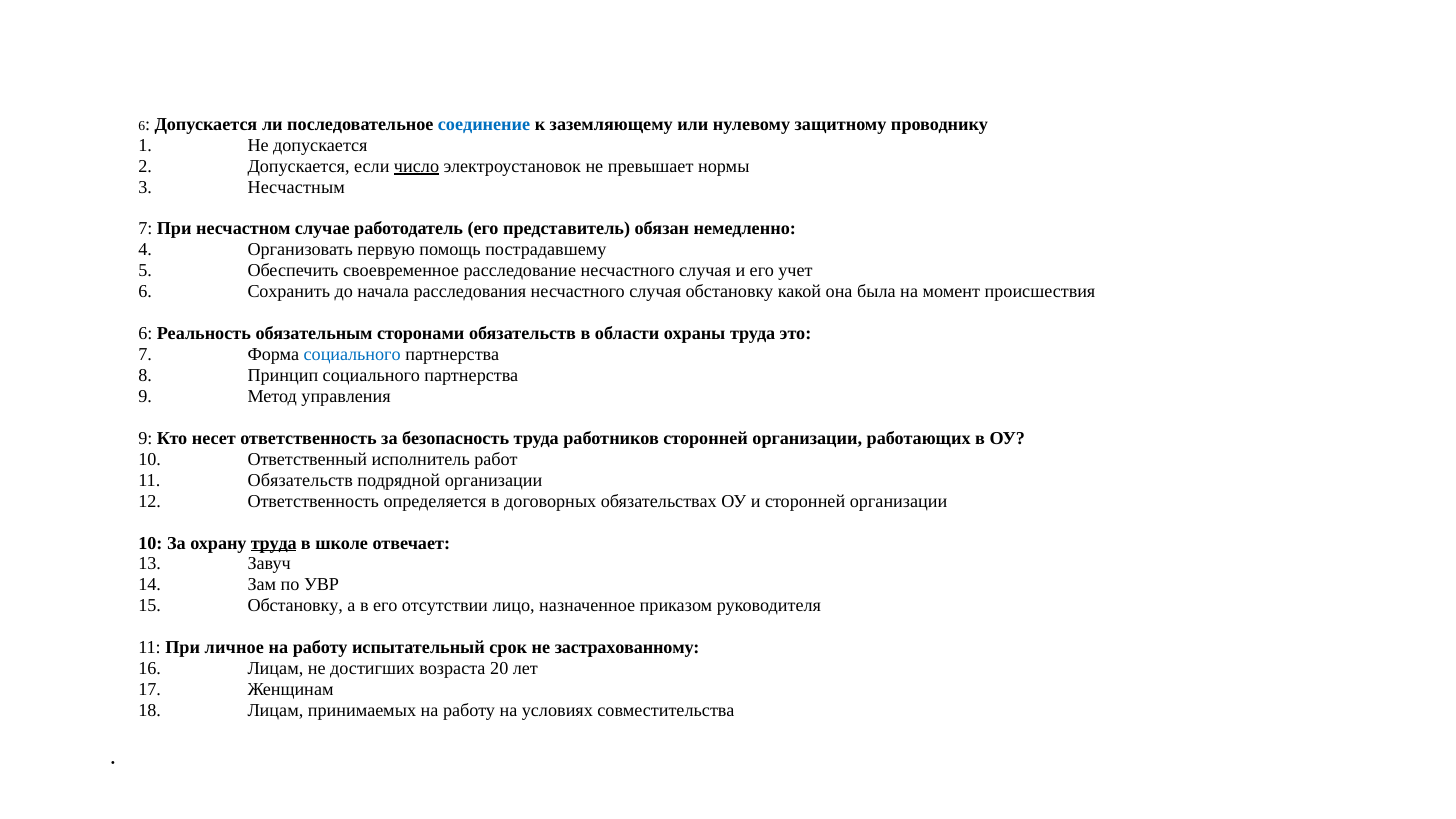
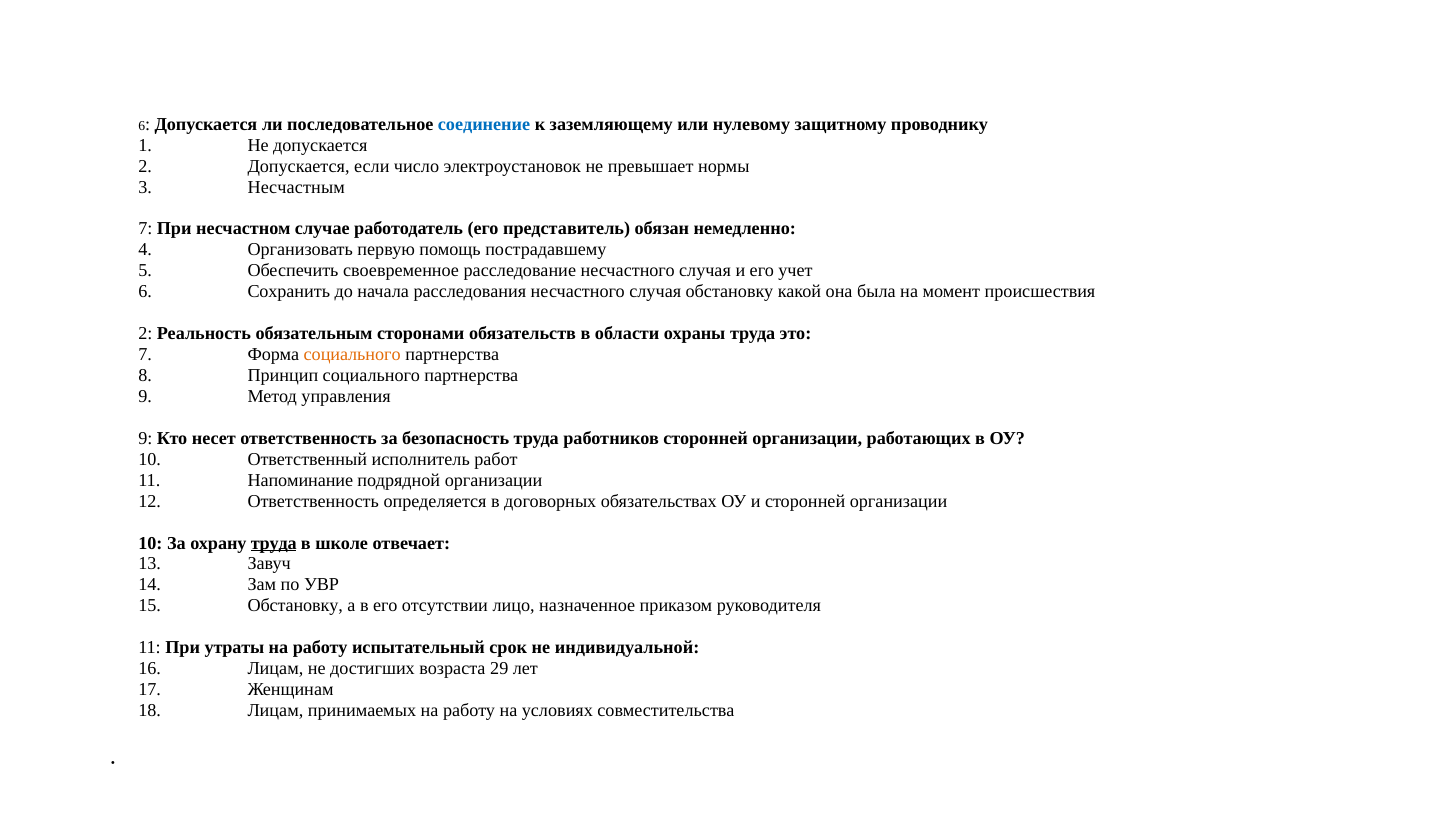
число underline: present -> none
6 at (145, 334): 6 -> 2
социального at (352, 355) colour: blue -> orange
11 Обязательств: Обязательств -> Напоминание
личное: личное -> утраты
застрахованному: застрахованному -> индивидуальной
20: 20 -> 29
